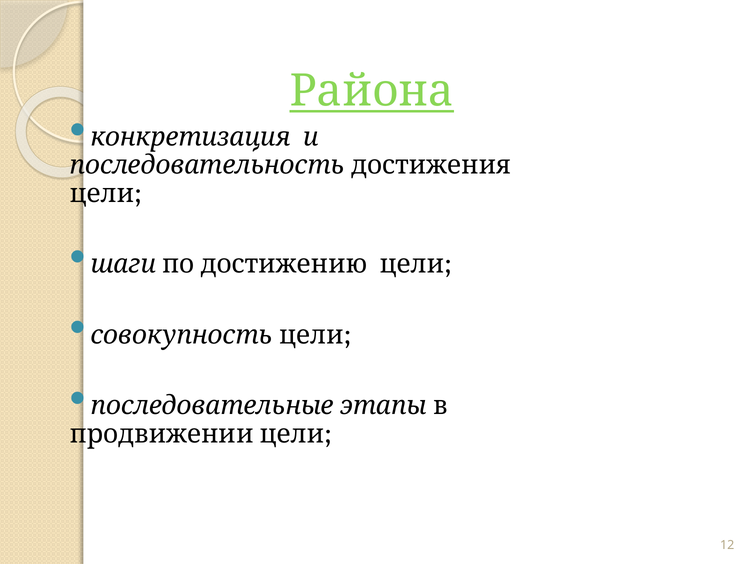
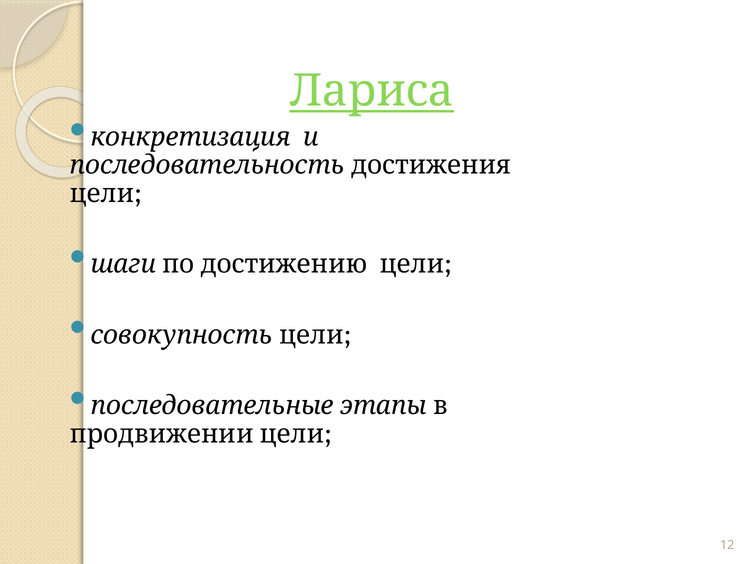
Района: Района -> Лариса
